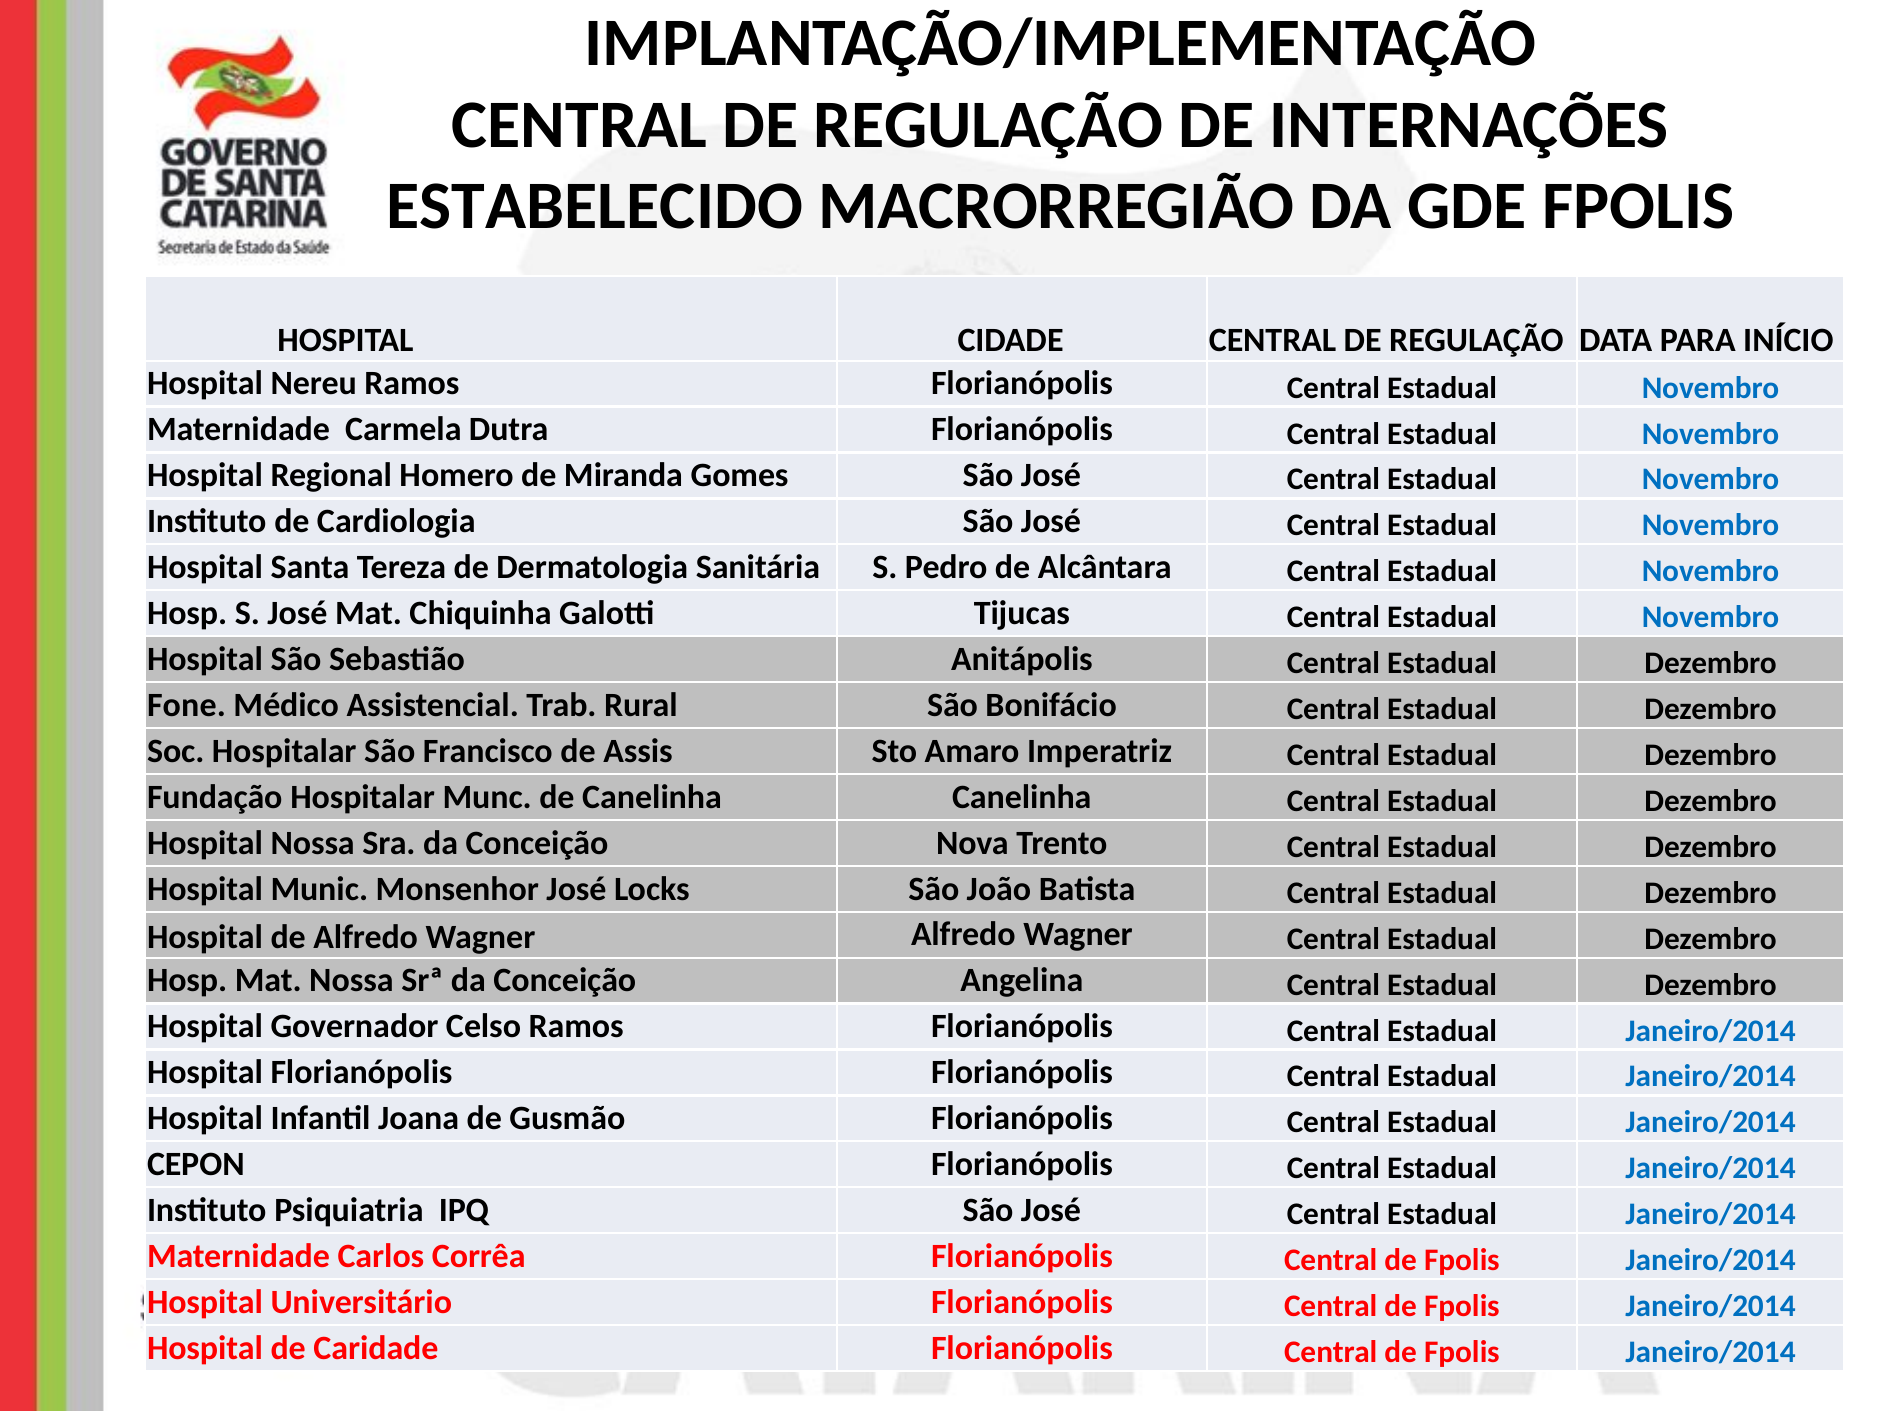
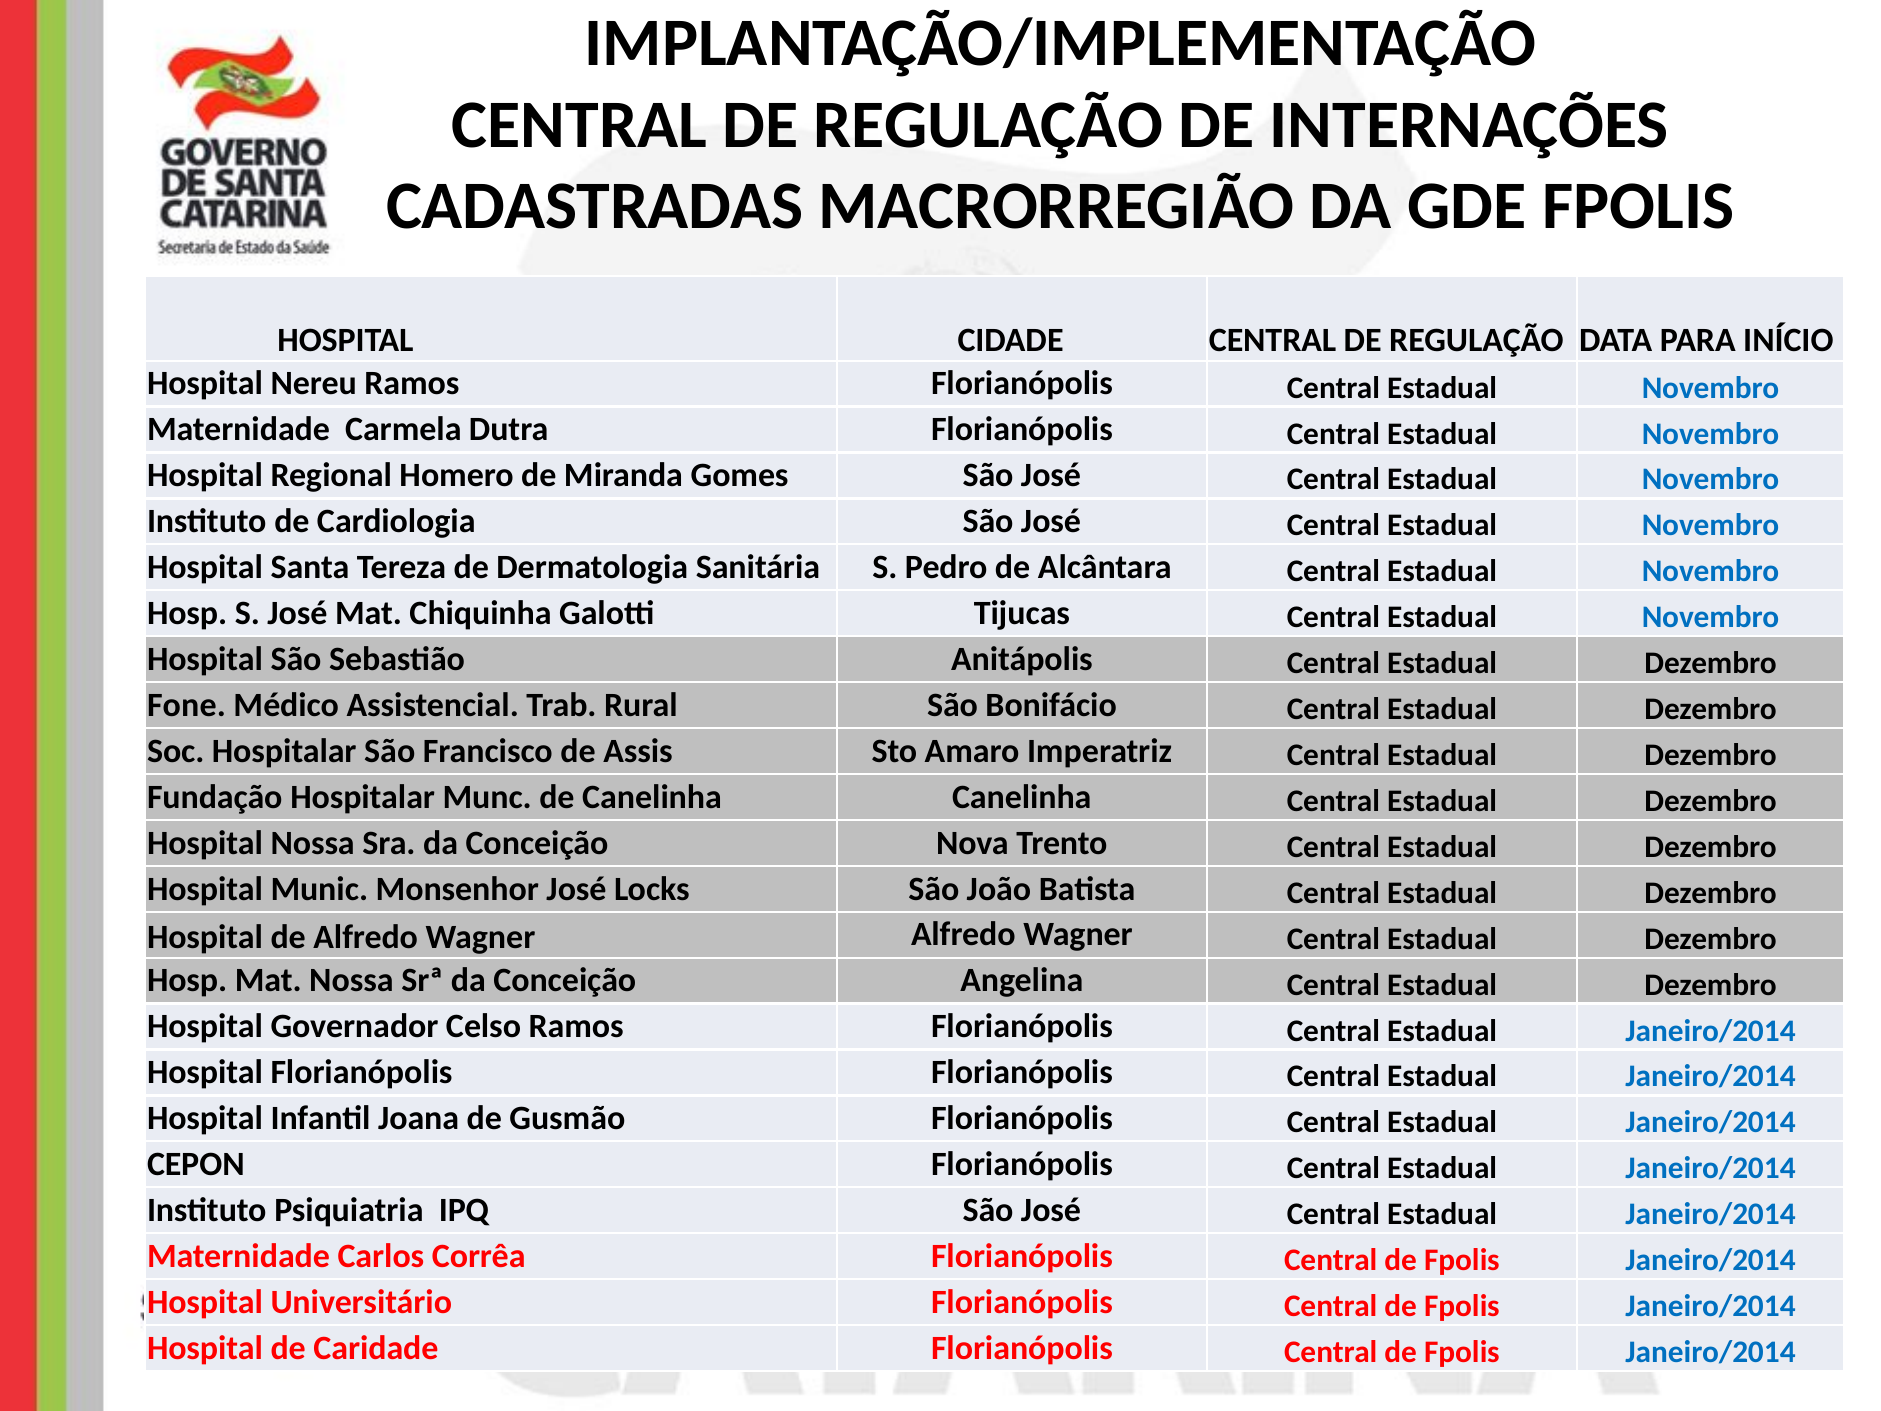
ESTABELECIDO: ESTABELECIDO -> CADASTRADAS
